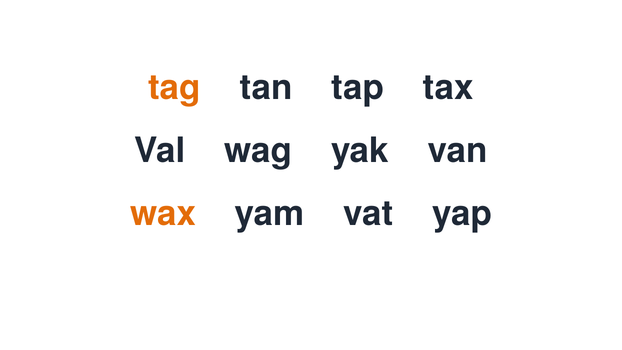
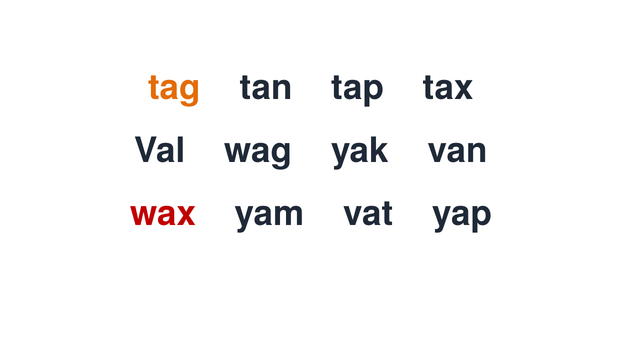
wax colour: orange -> red
